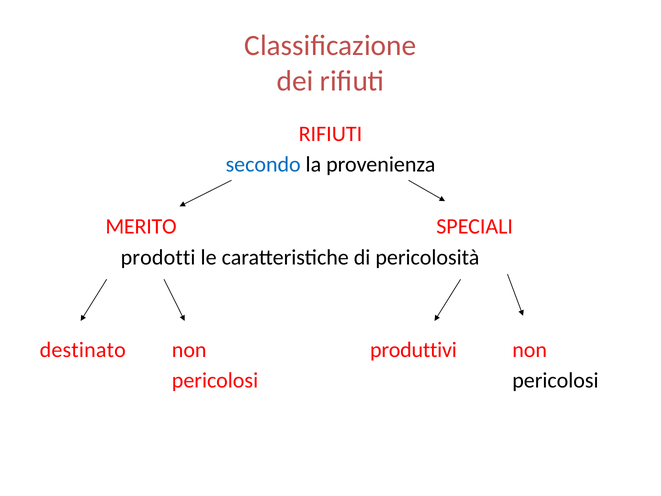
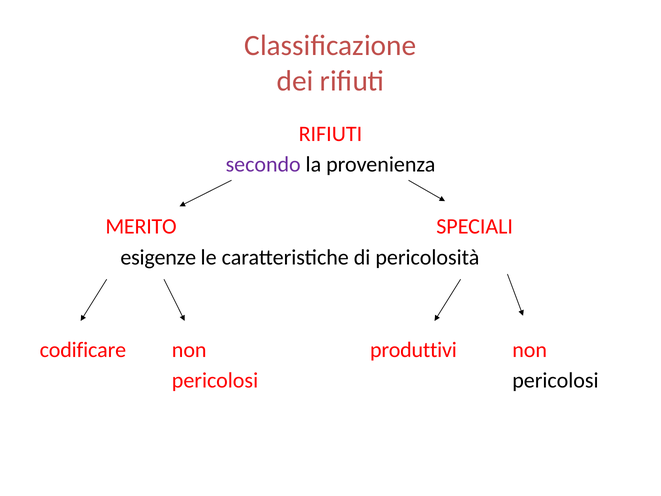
secondo colour: blue -> purple
prodotti: prodotti -> esigenze
destinato: destinato -> codificare
